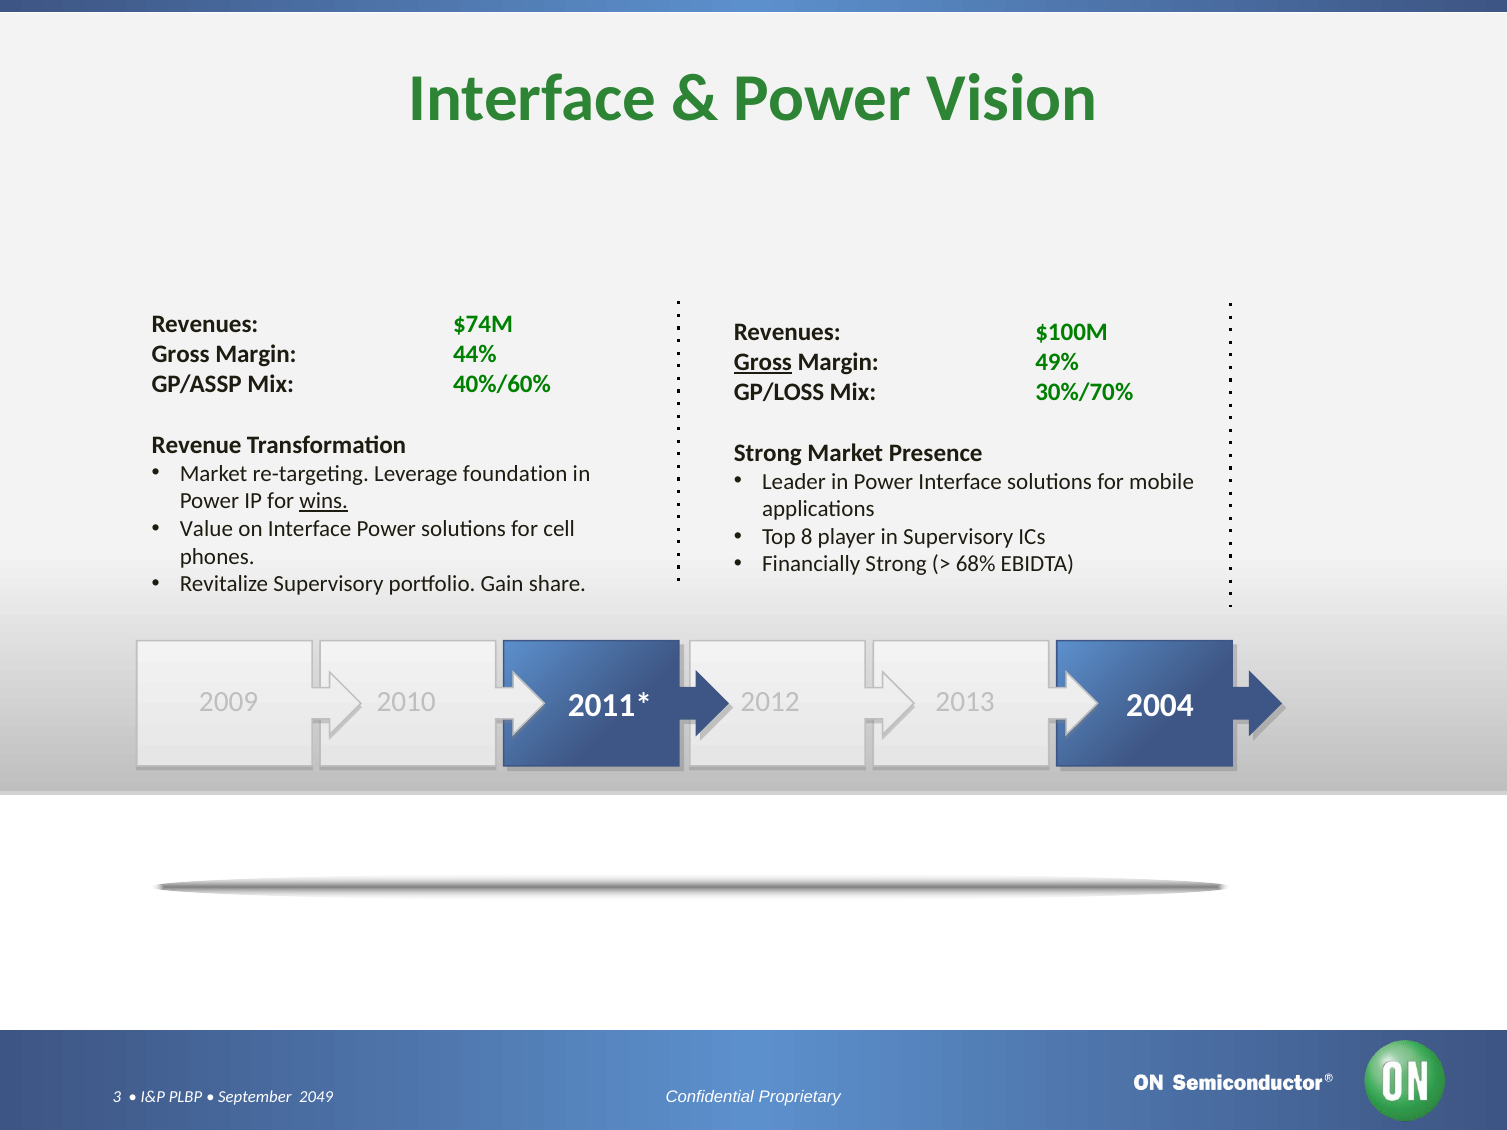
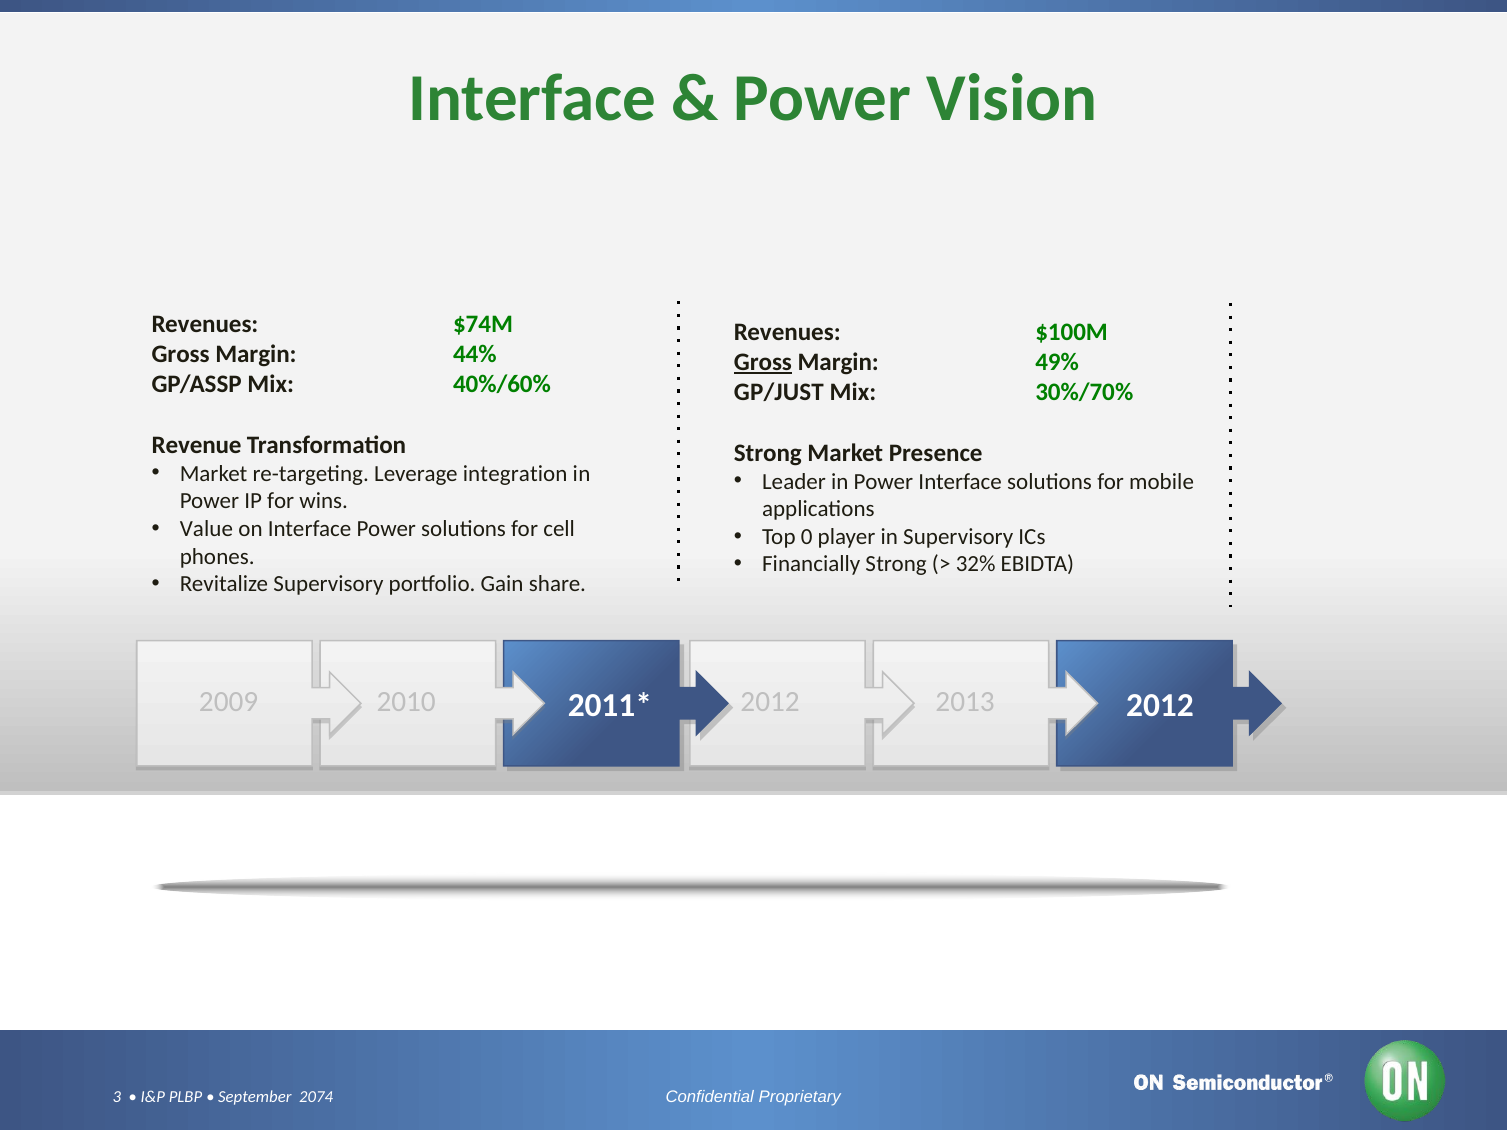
GP/LOSS: GP/LOSS -> GP/JUST
foundation: foundation -> integration
wins underline: present -> none
8: 8 -> 0
68%: 68% -> 32%
2004 at (1160, 705): 2004 -> 2012
2049: 2049 -> 2074
